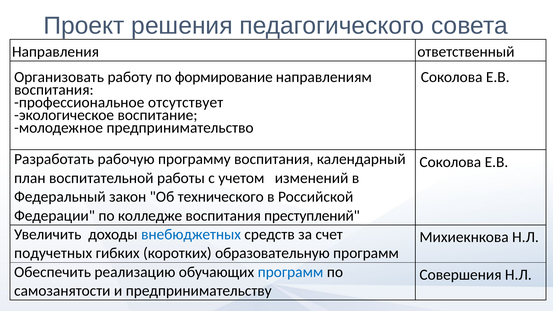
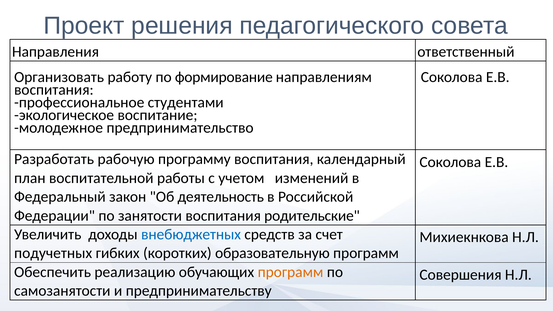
отсутствует: отсутствует -> студентами
технического: технического -> деятельность
колледже: колледже -> занятости
преступлений: преступлений -> родительские
программ at (291, 272) colour: blue -> orange
